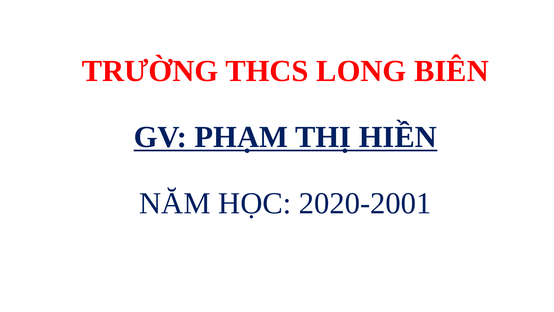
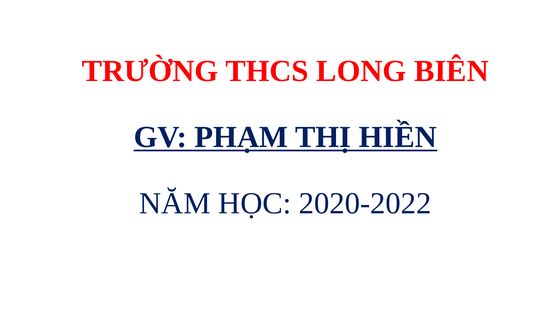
2020-2001: 2020-2001 -> 2020-2022
